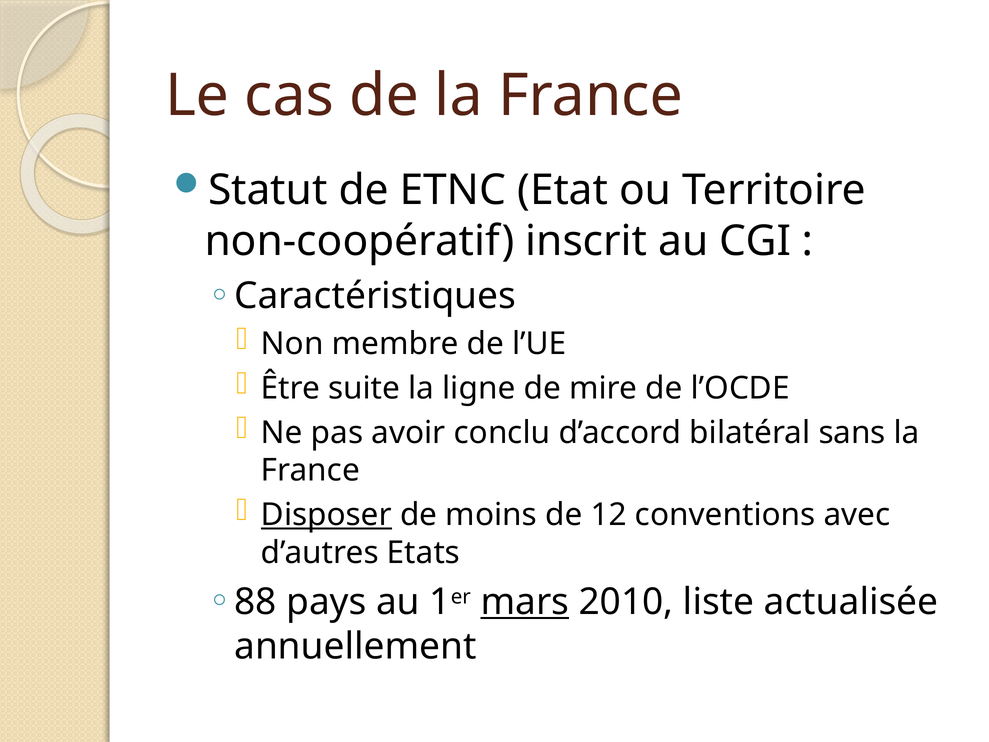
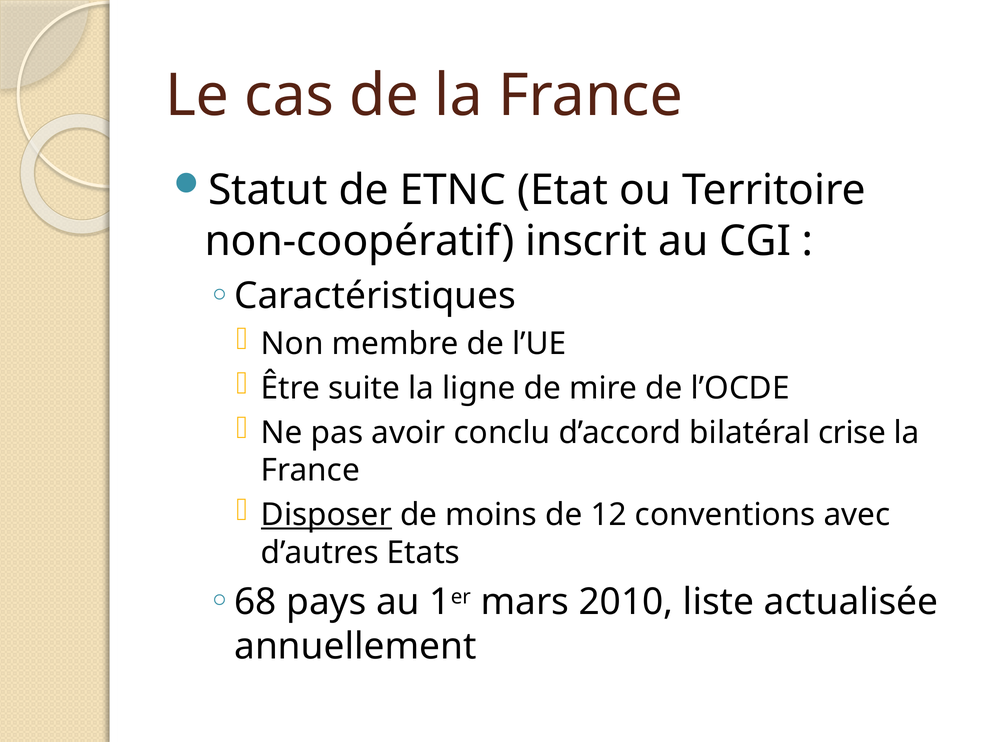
sans: sans -> crise
88: 88 -> 68
mars underline: present -> none
